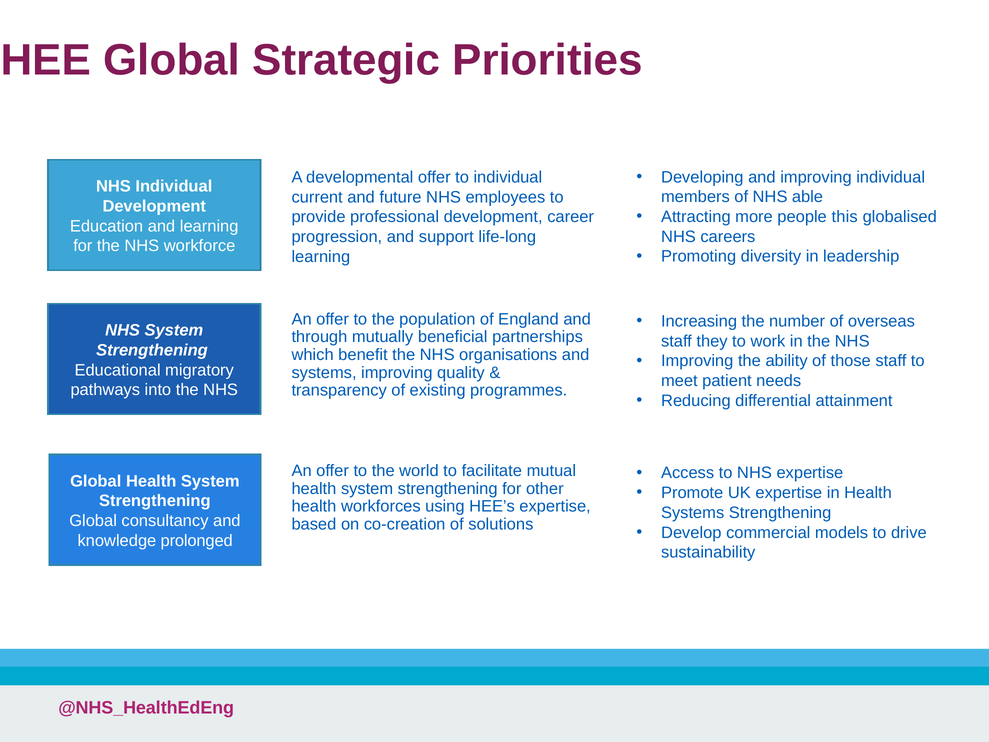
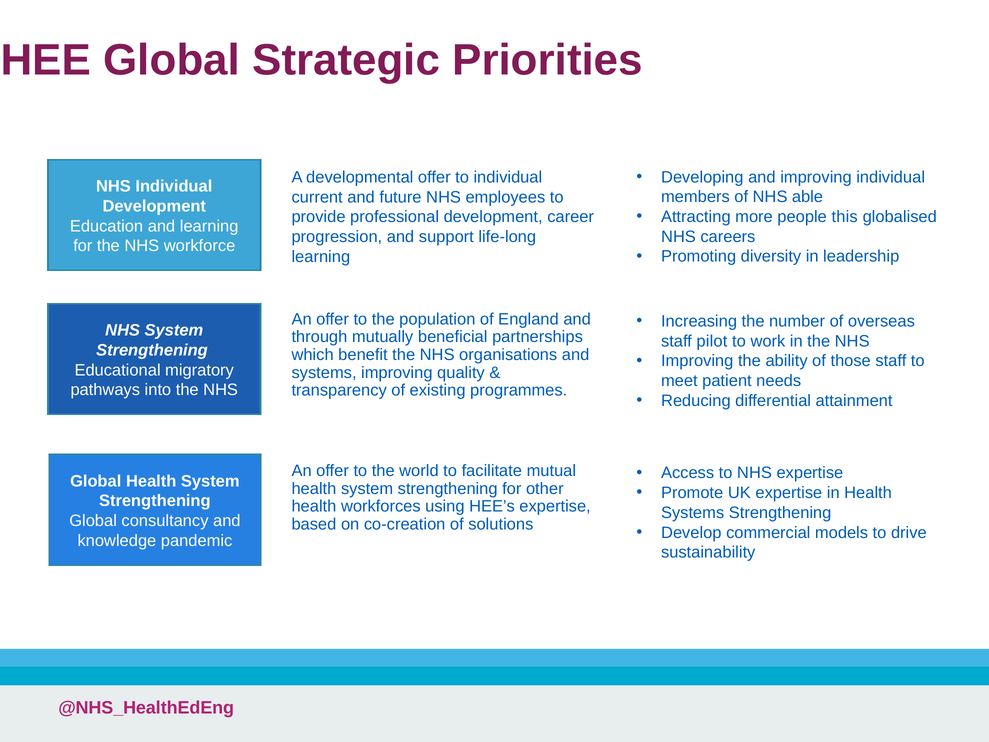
they: they -> pilot
prolonged: prolonged -> pandemic
